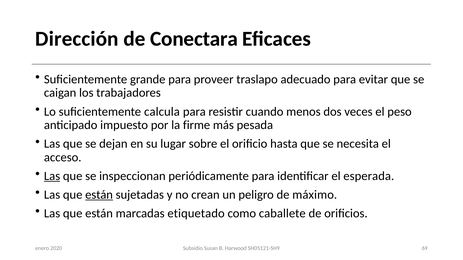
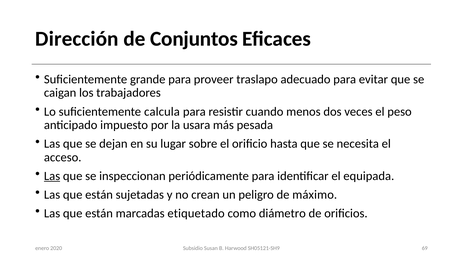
Conectara: Conectara -> Conjuntos
firme: firme -> usara
esperada: esperada -> equipada
están at (99, 195) underline: present -> none
caballete: caballete -> diámetro
